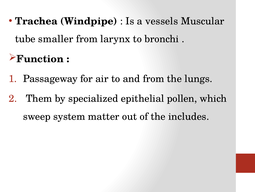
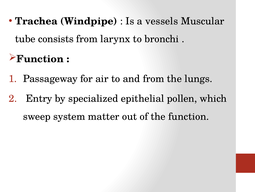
smaller: smaller -> consists
Them: Them -> Entry
the includes: includes -> function
